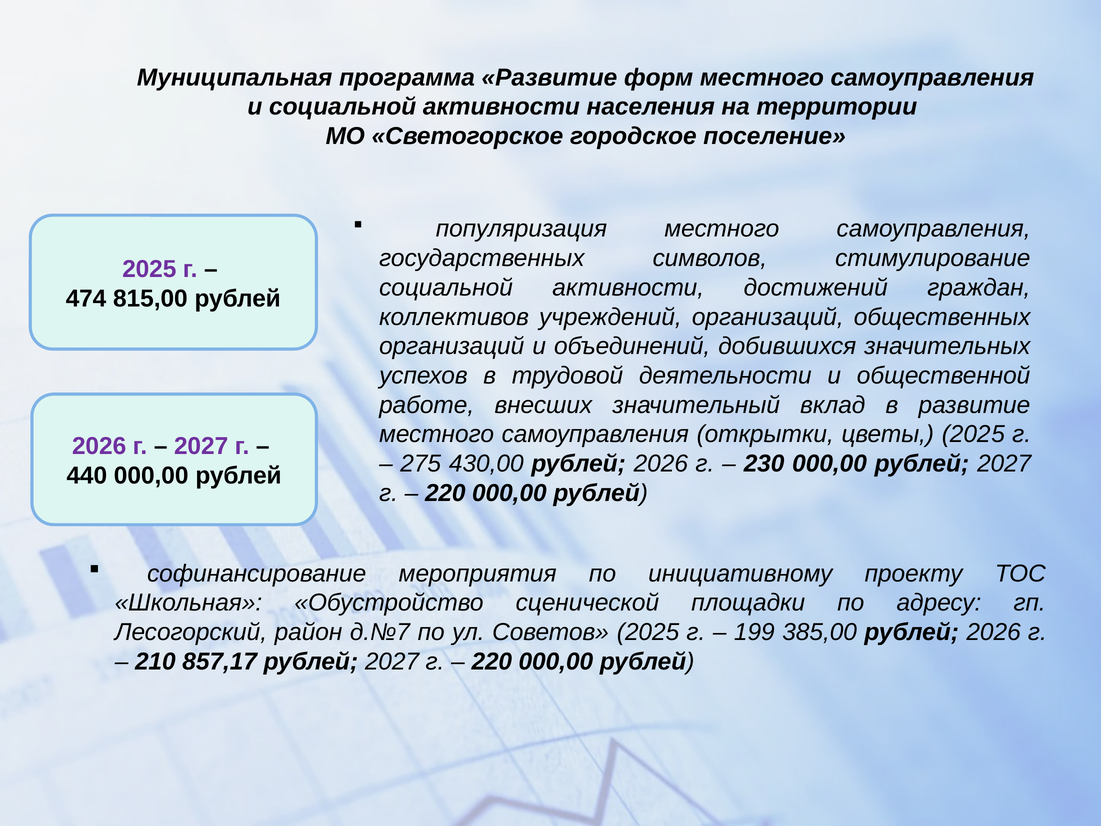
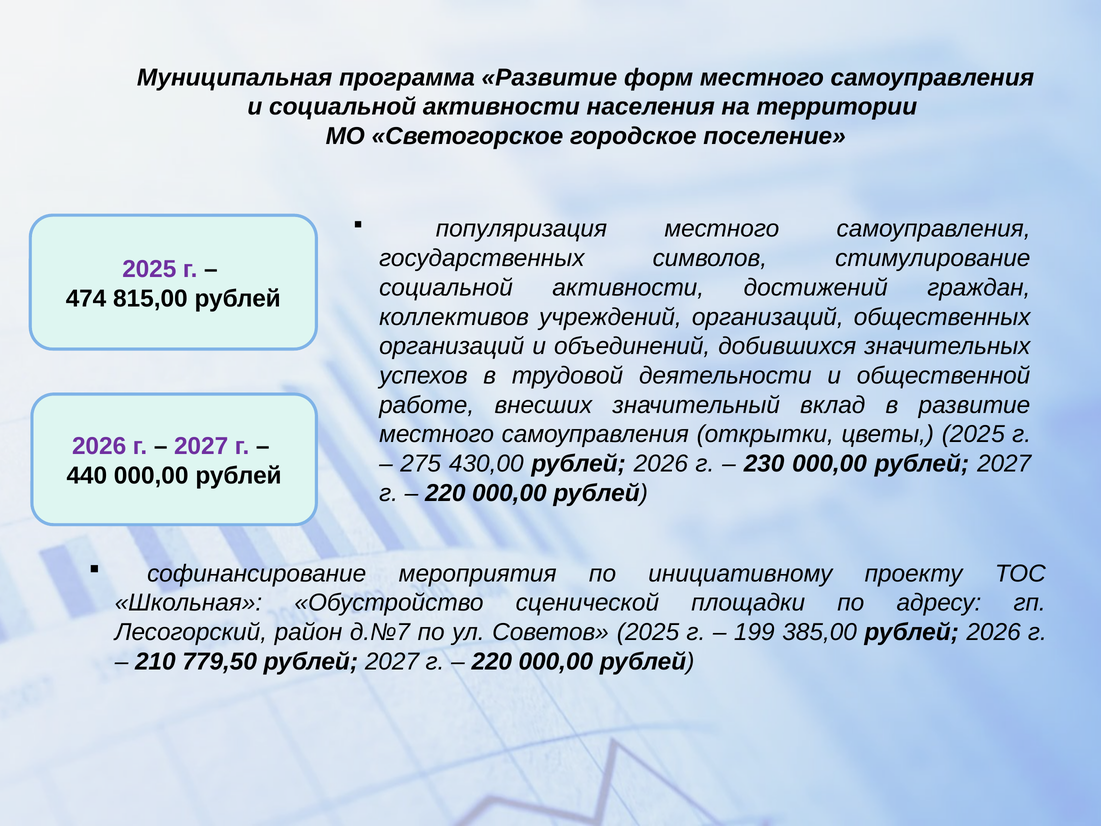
857,17: 857,17 -> 779,50
